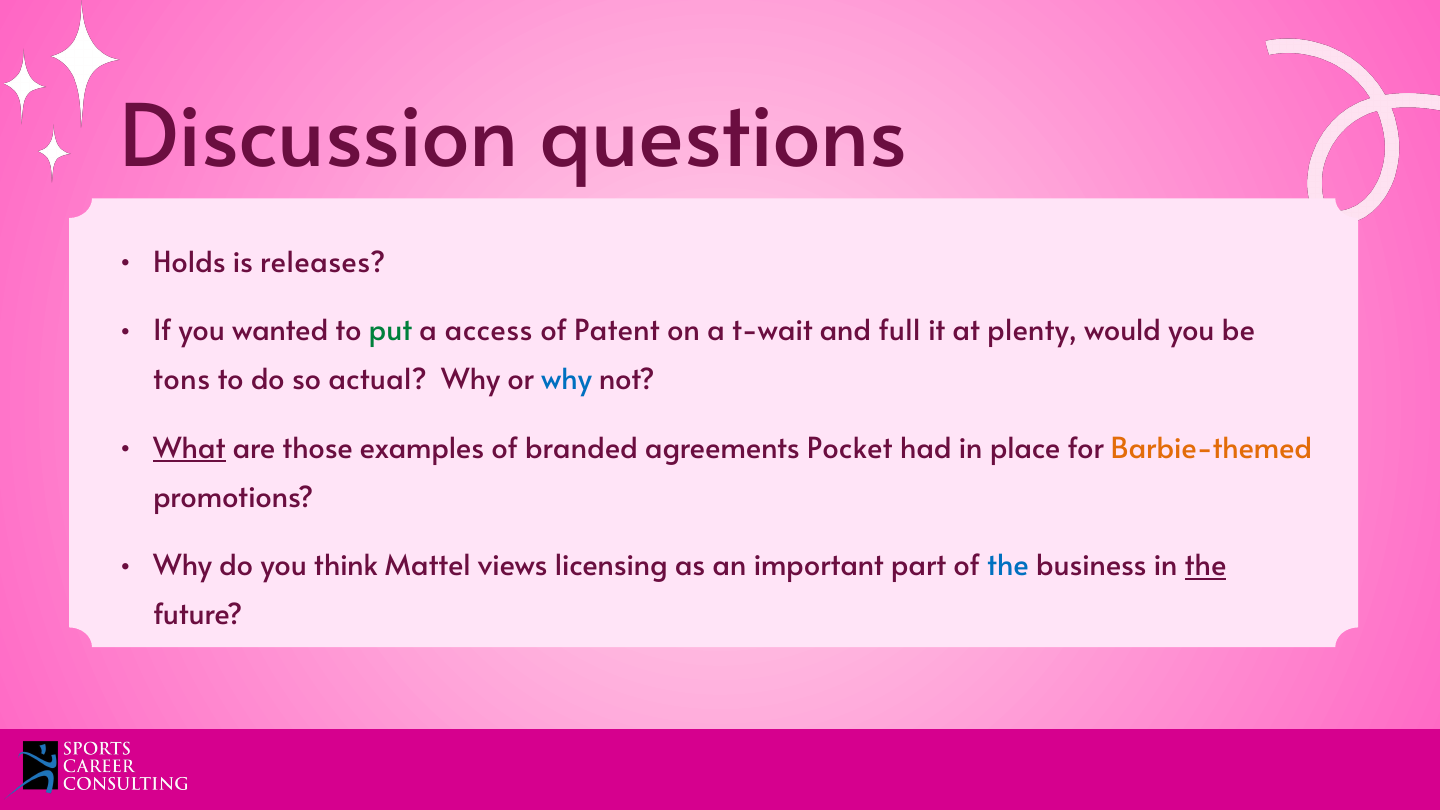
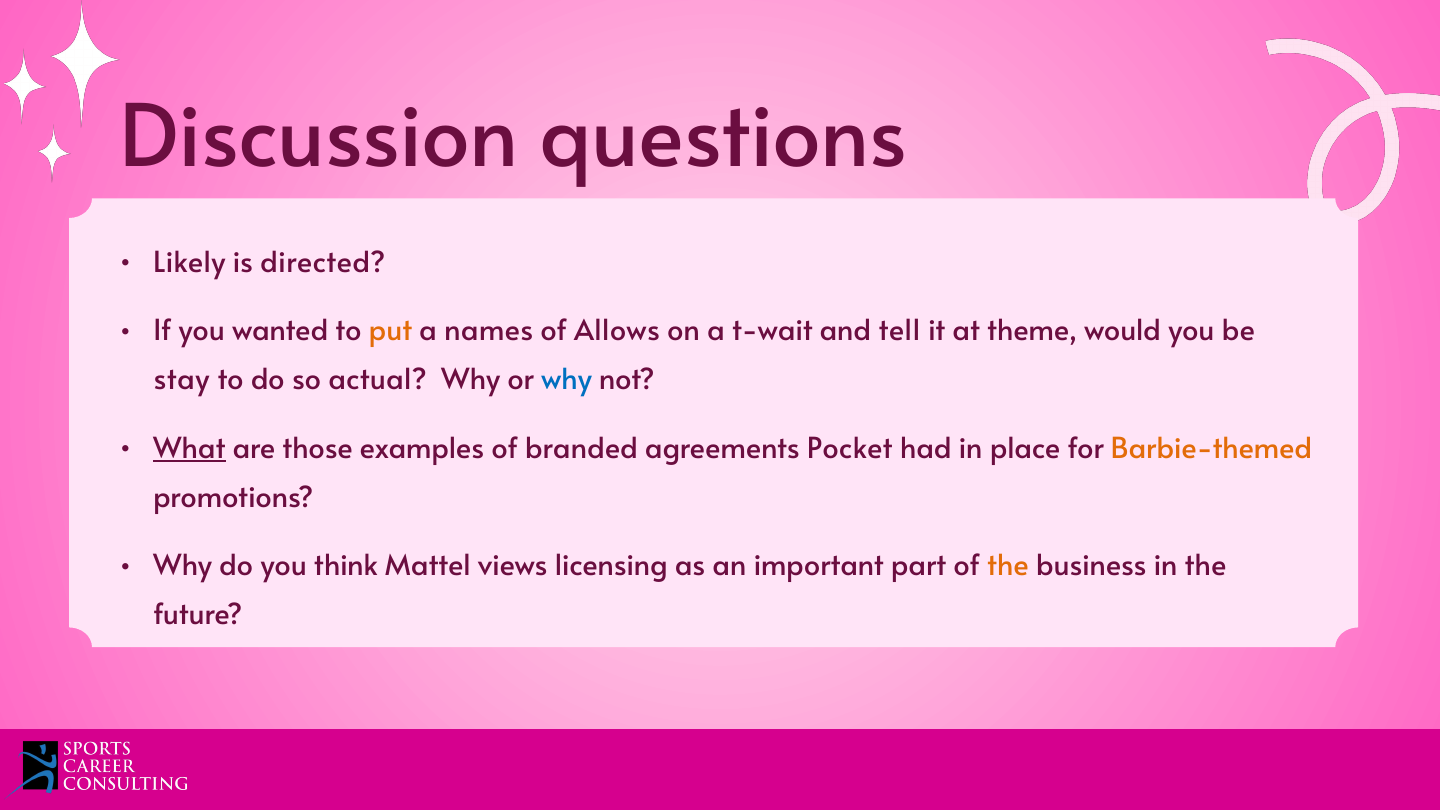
Holds: Holds -> Likely
releases: releases -> directed
put colour: green -> orange
access: access -> names
Patent: Patent -> Allows
full: full -> tell
plenty: plenty -> theme
tons: tons -> stay
the at (1008, 566) colour: blue -> orange
the at (1206, 566) underline: present -> none
